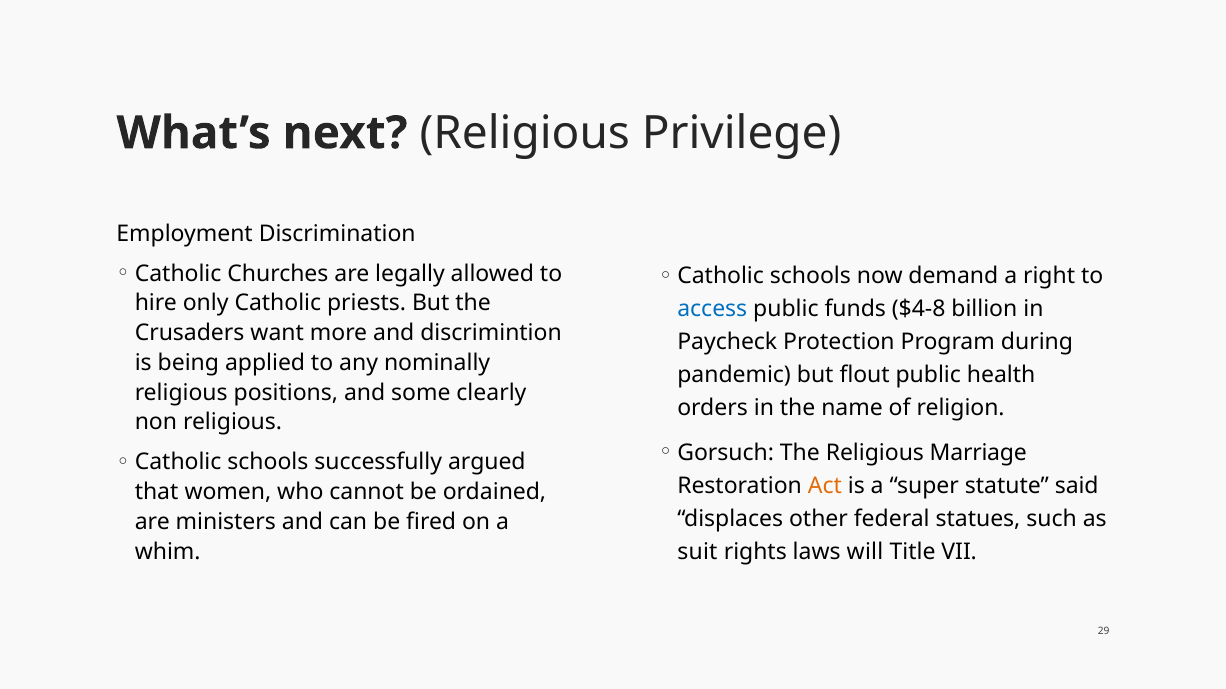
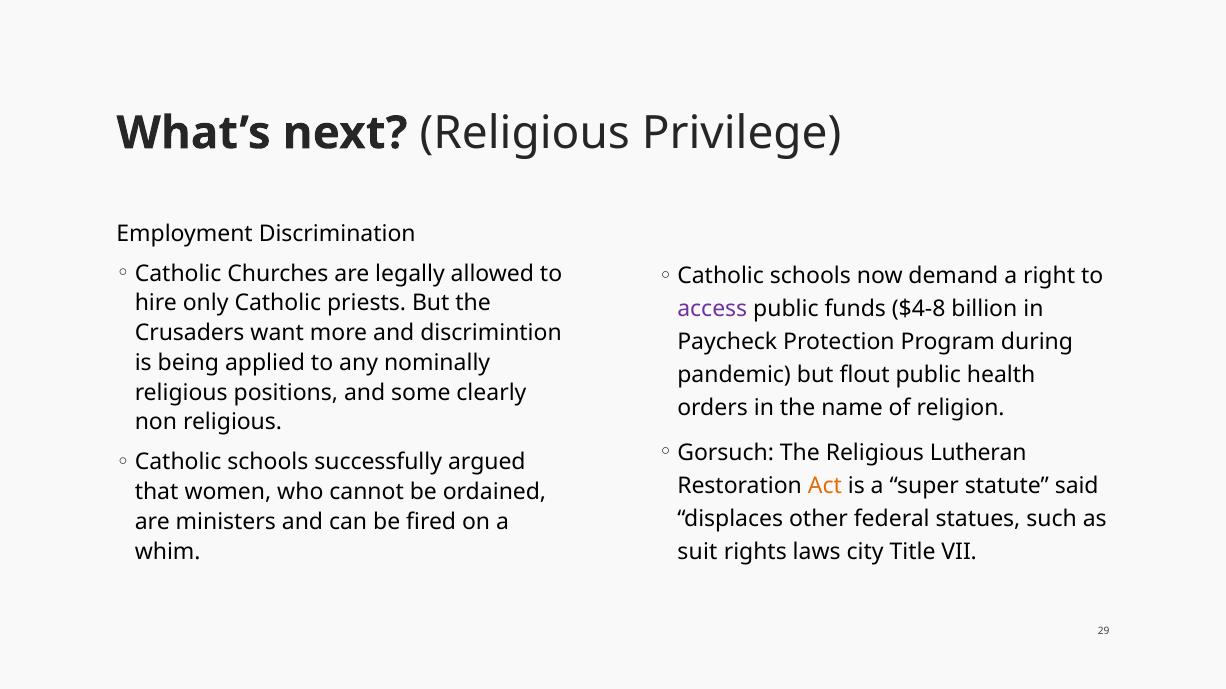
access colour: blue -> purple
Marriage: Marriage -> Lutheran
will: will -> city
